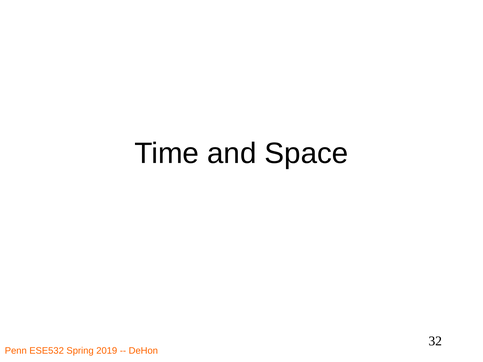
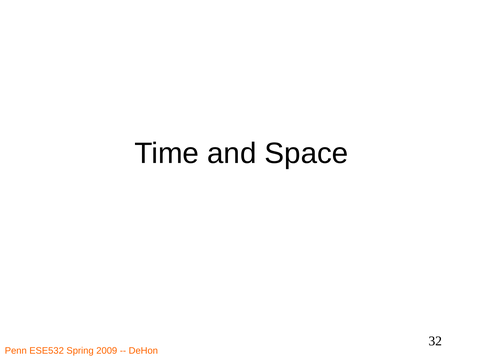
2019: 2019 -> 2009
